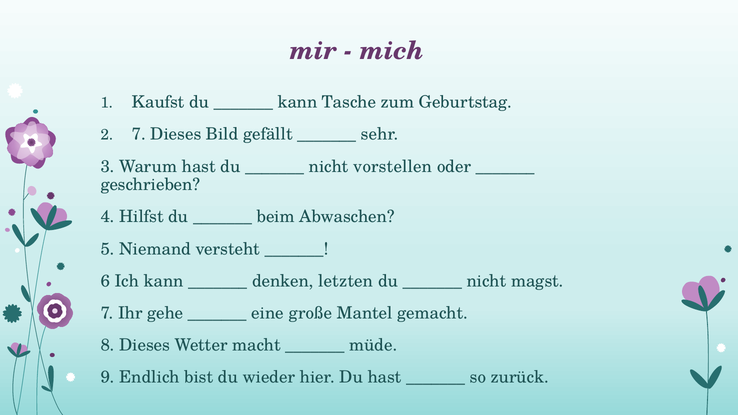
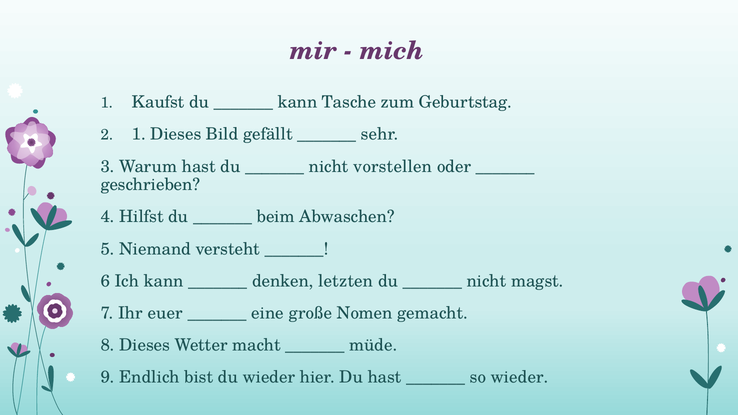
2 7: 7 -> 1
gehe: gehe -> euer
Mantel: Mantel -> Nomen
so zurück: zurück -> wieder
